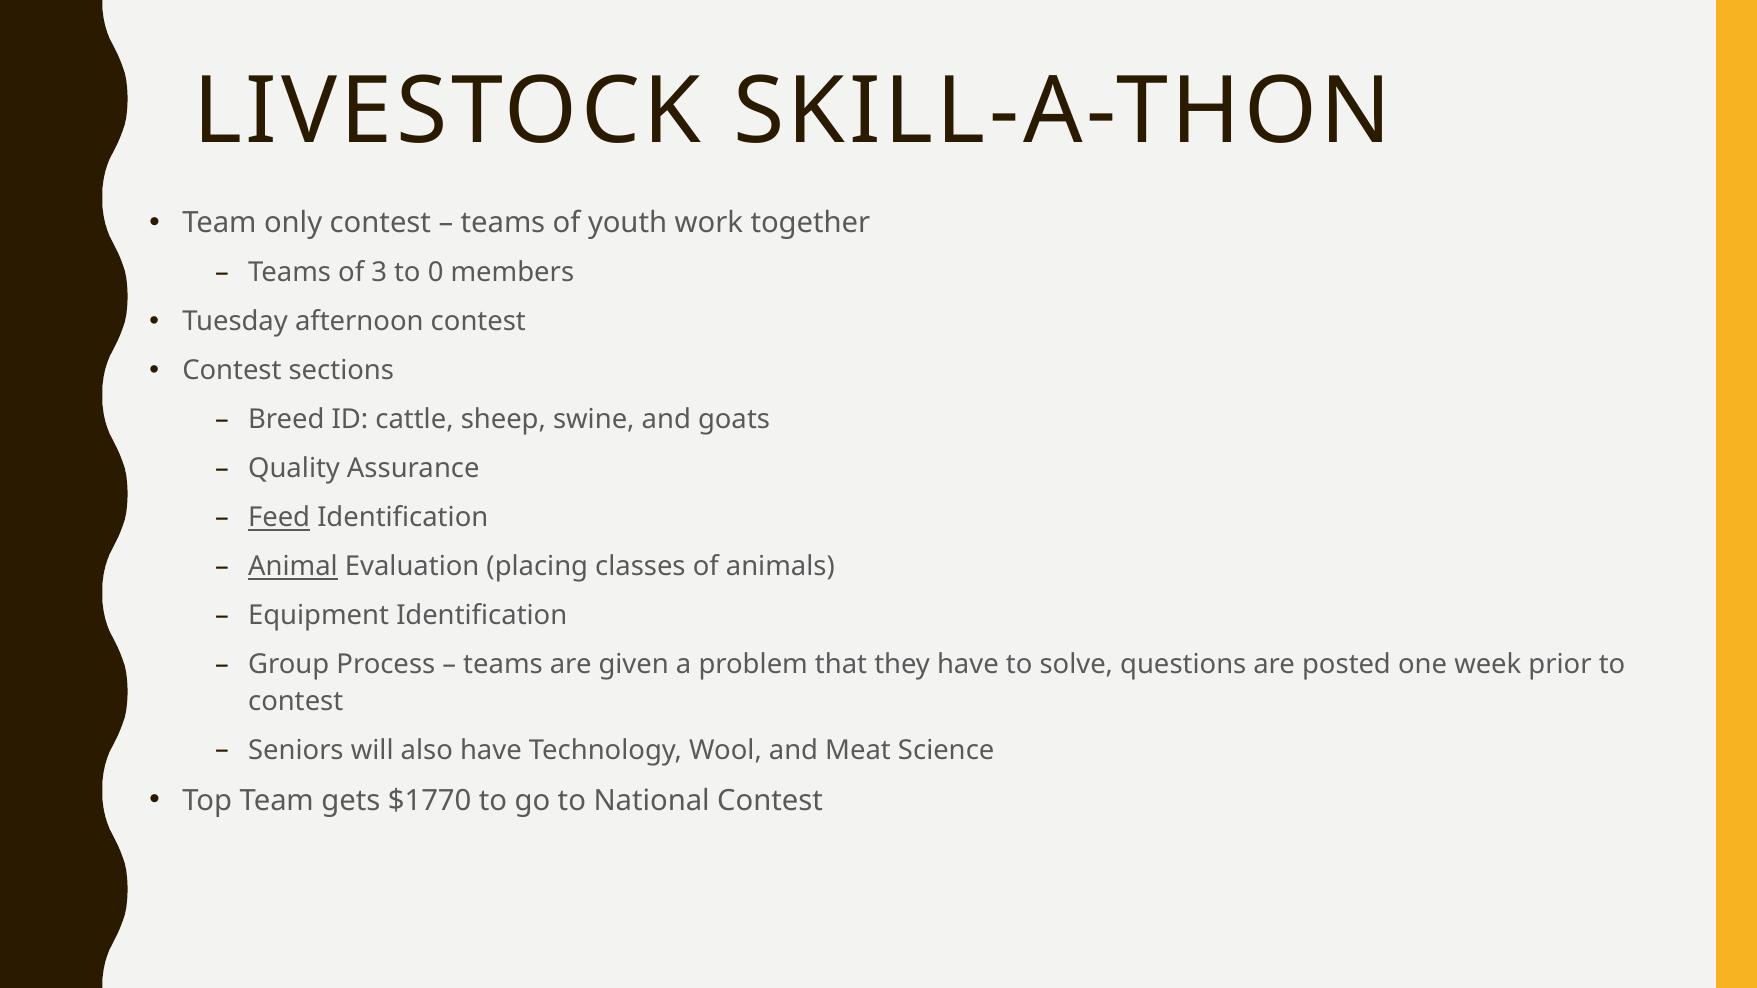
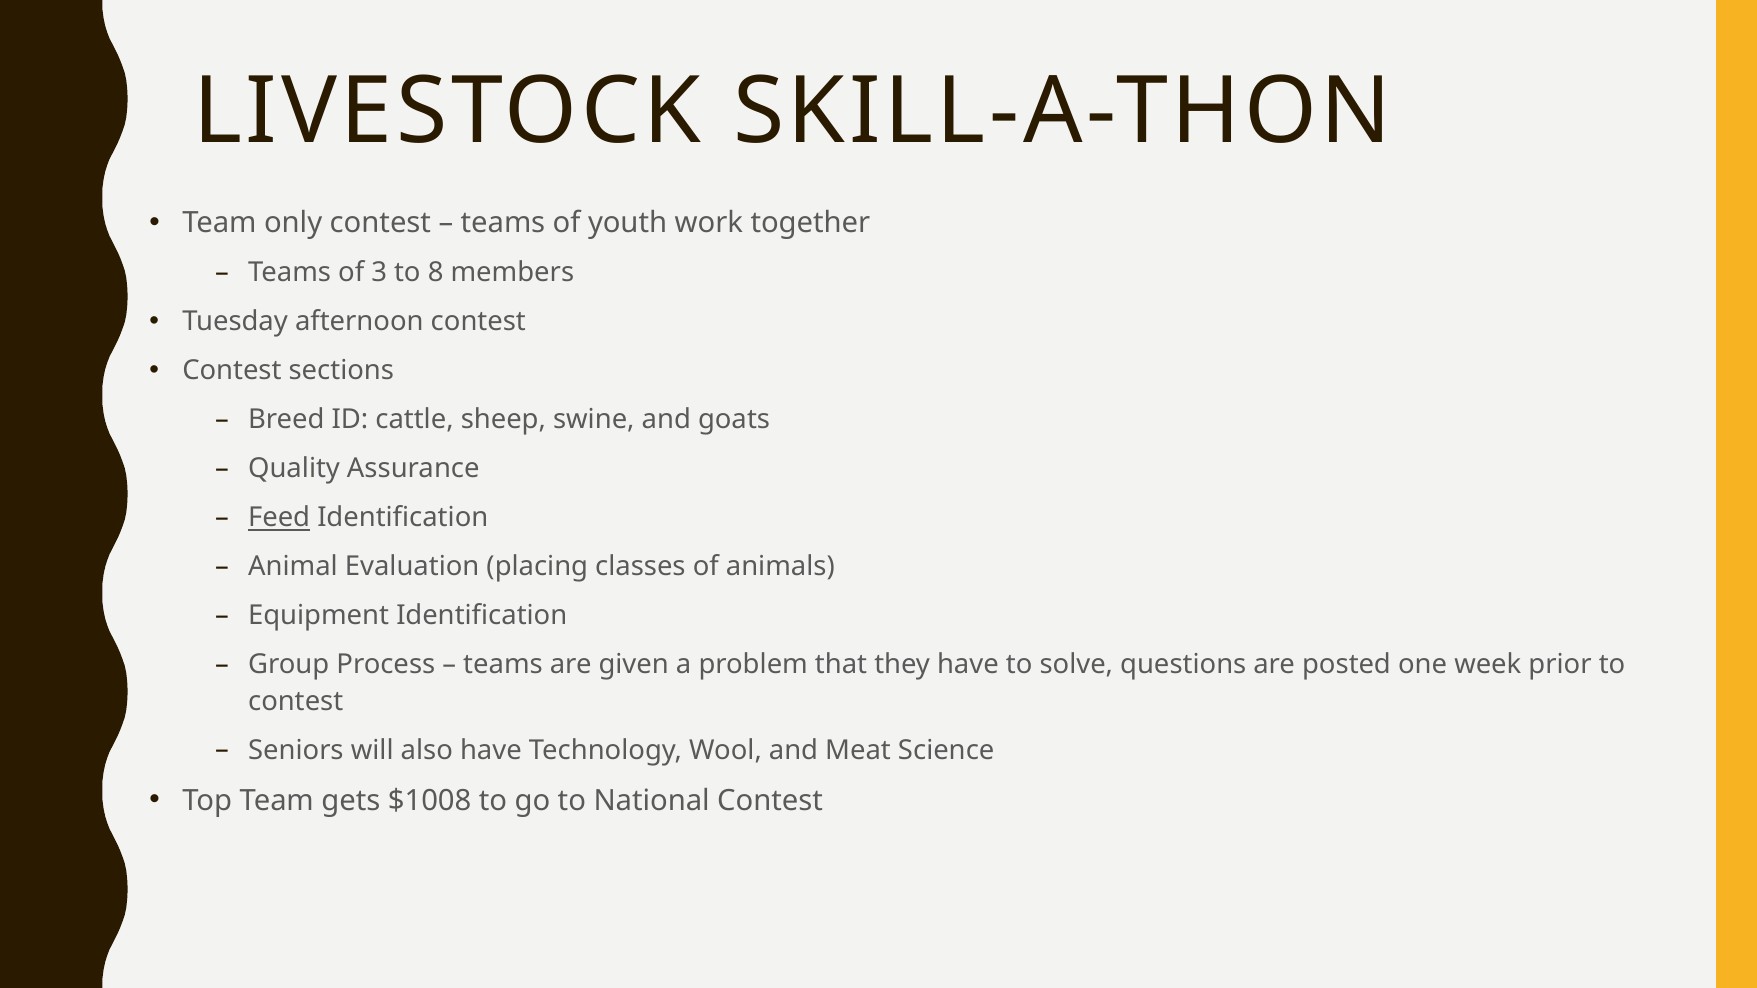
0: 0 -> 8
Animal underline: present -> none
$1770: $1770 -> $1008
